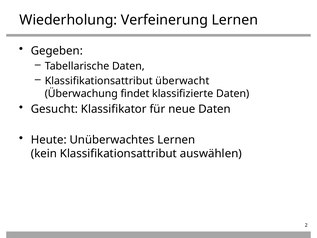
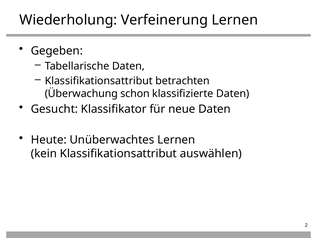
überwacht: überwacht -> betrachten
findet: findet -> schon
